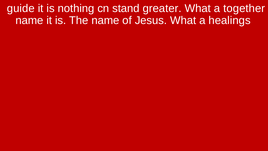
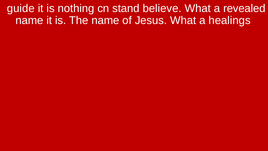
greater: greater -> believe
together: together -> revealed
